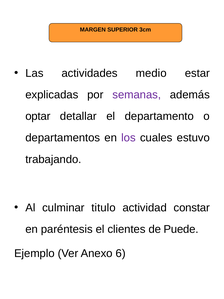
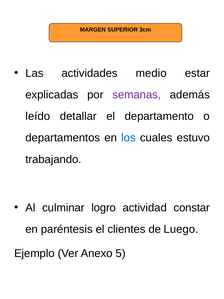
optar: optar -> leído
los colour: purple -> blue
titulo: titulo -> logro
Puede: Puede -> Luego
6: 6 -> 5
